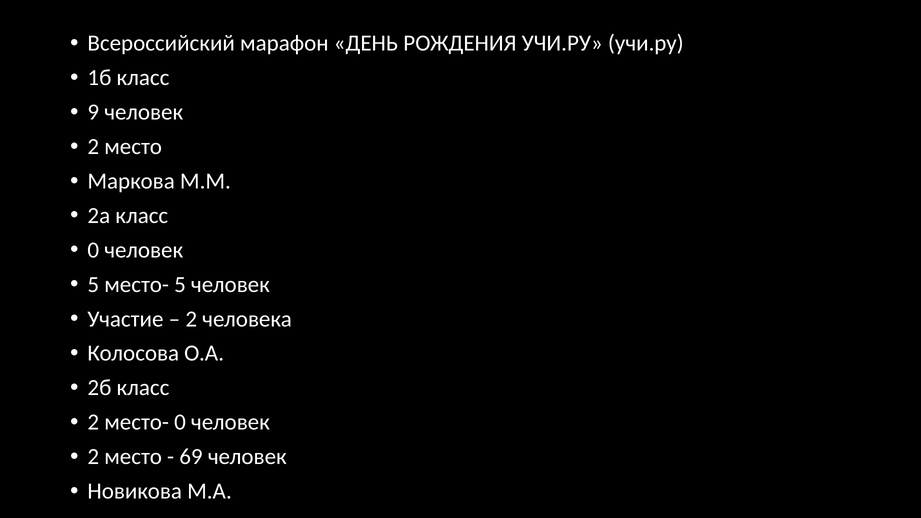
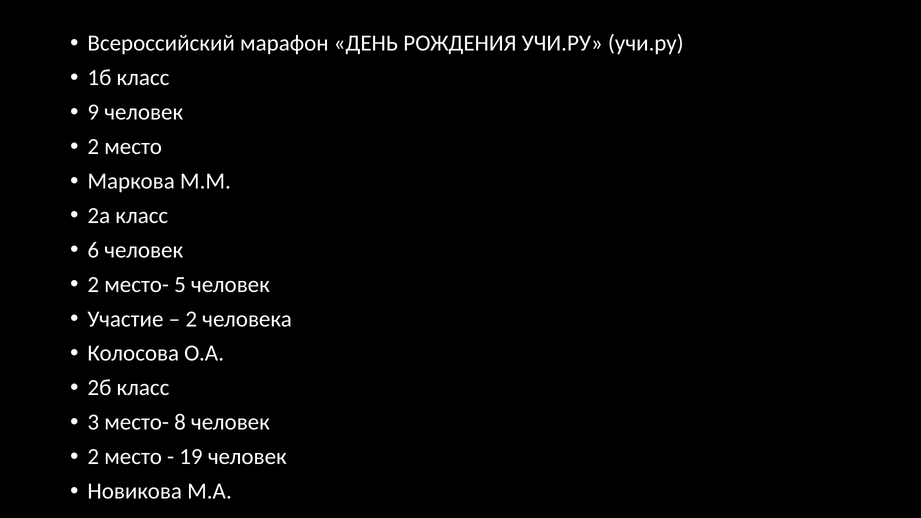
0 at (93, 250): 0 -> 6
5 at (93, 285): 5 -> 2
2 at (93, 422): 2 -> 3
место- 0: 0 -> 8
69: 69 -> 19
